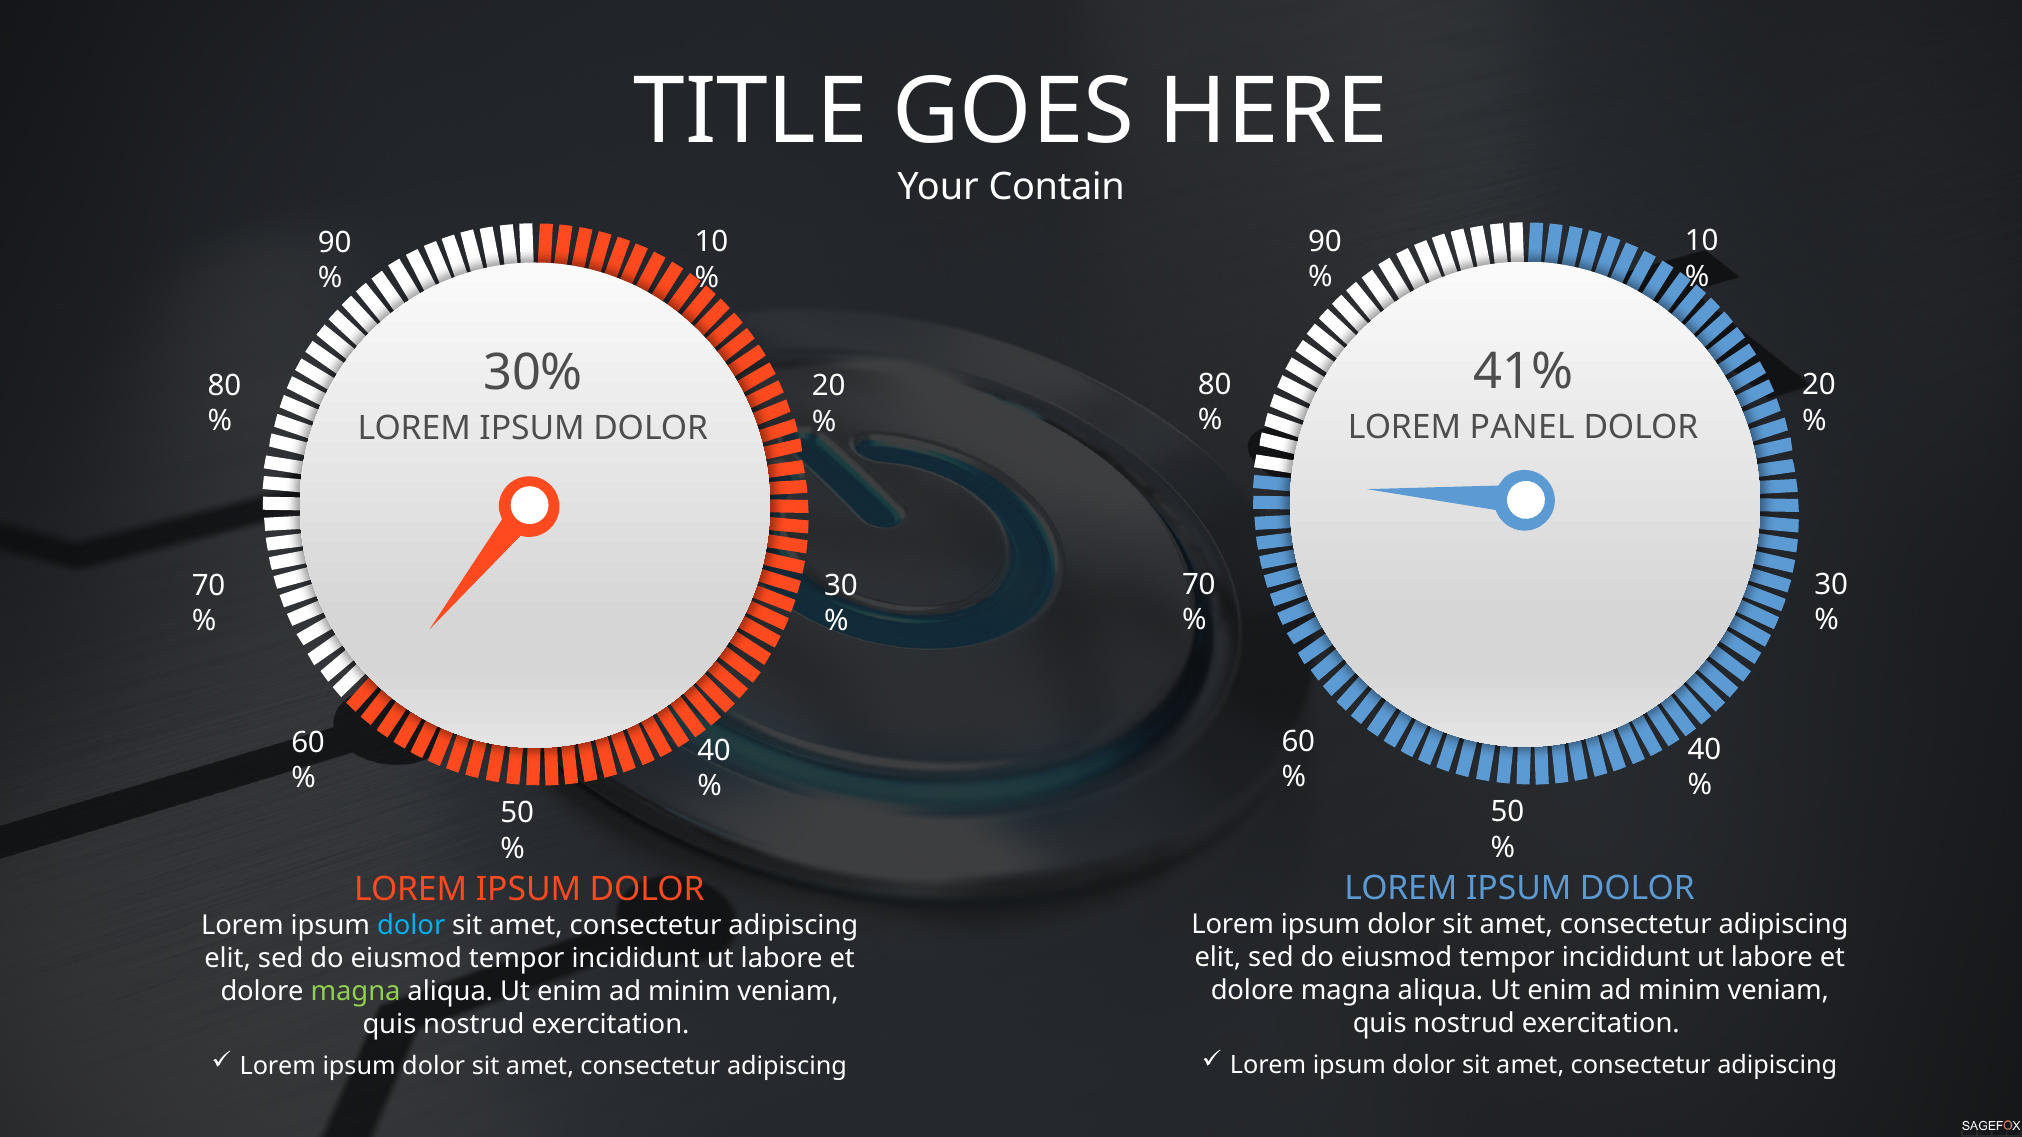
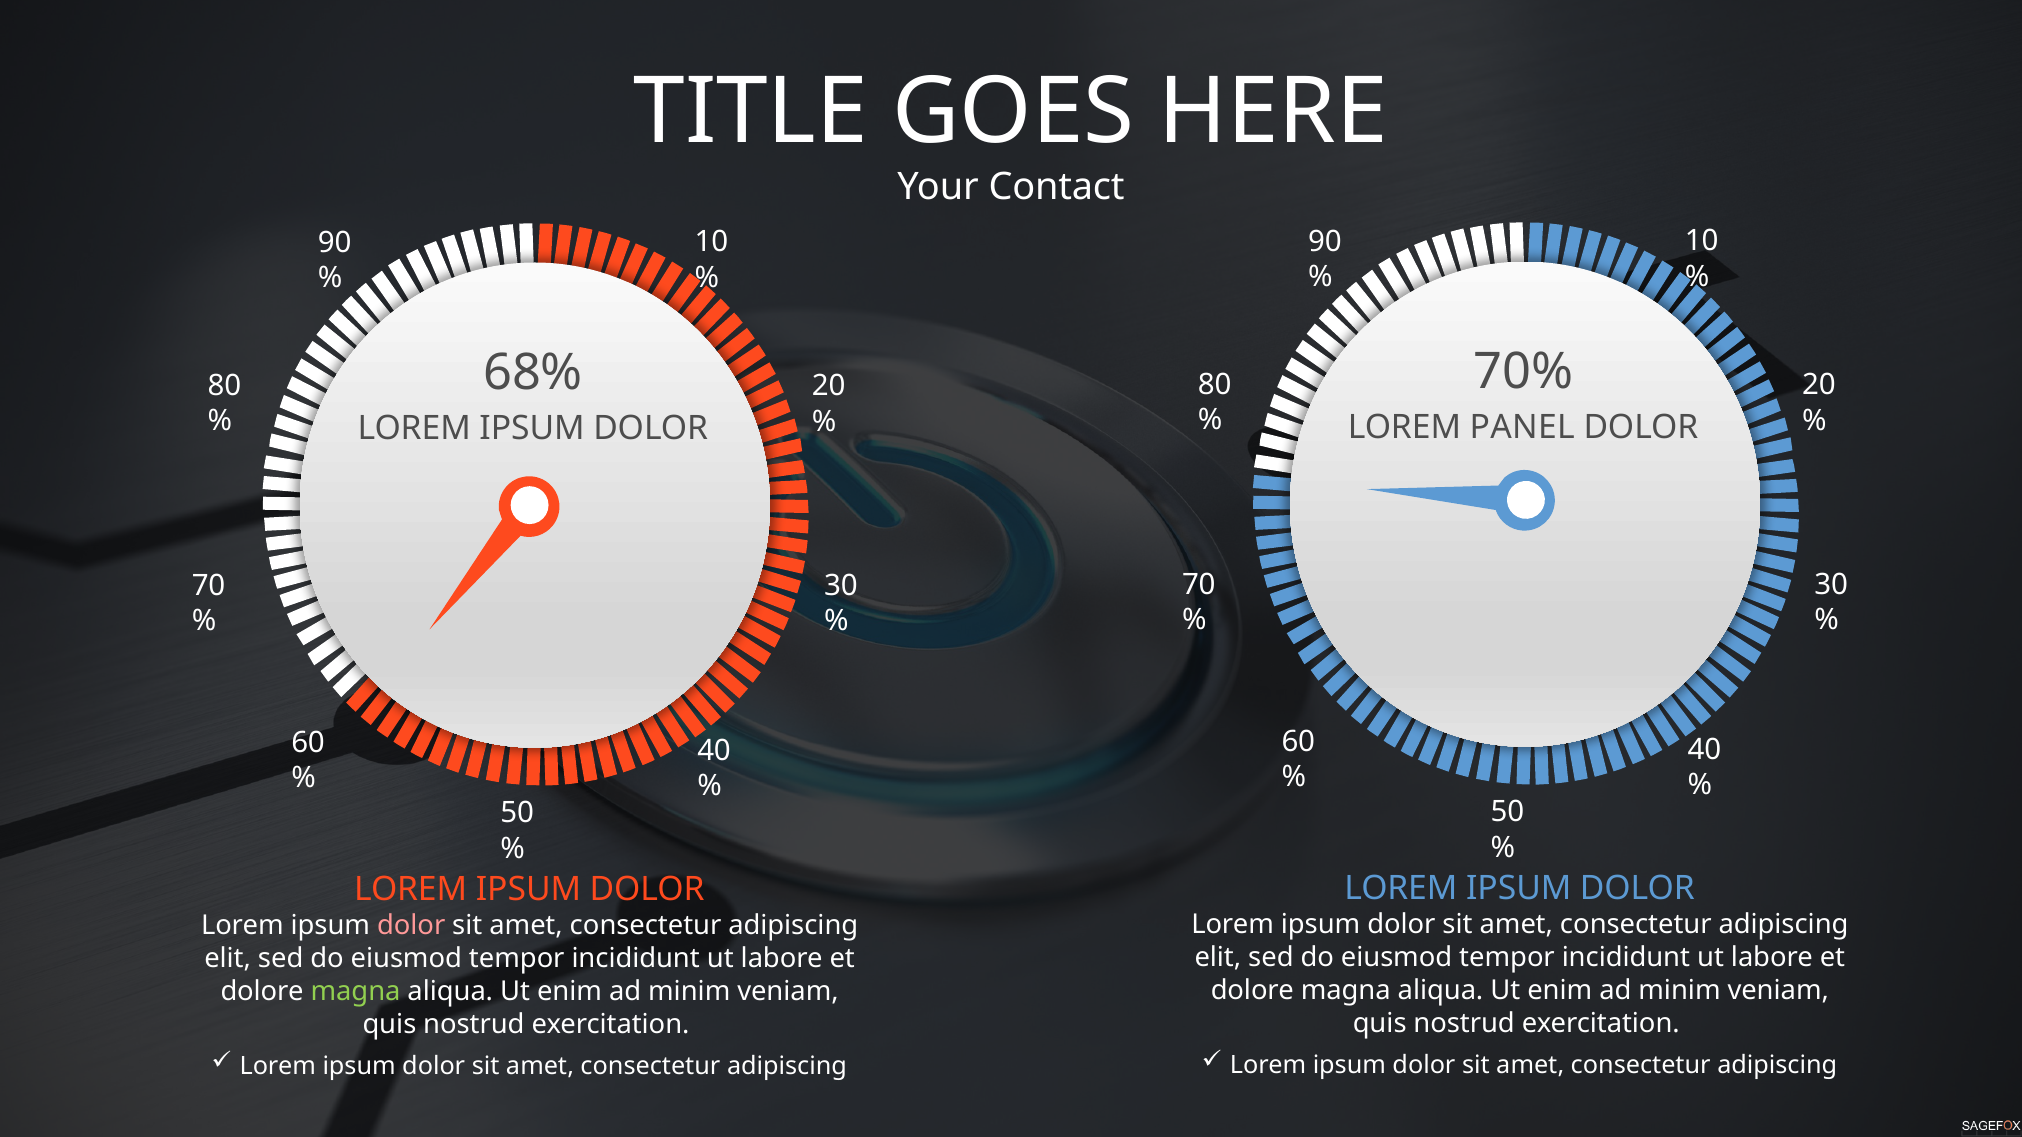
Contain: Contain -> Contact
41%: 41% -> 70%
30%: 30% -> 68%
dolor at (411, 926) colour: light blue -> pink
